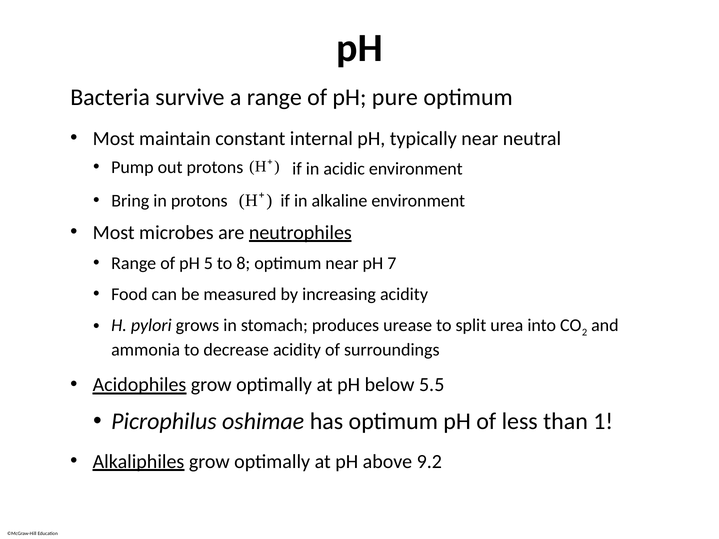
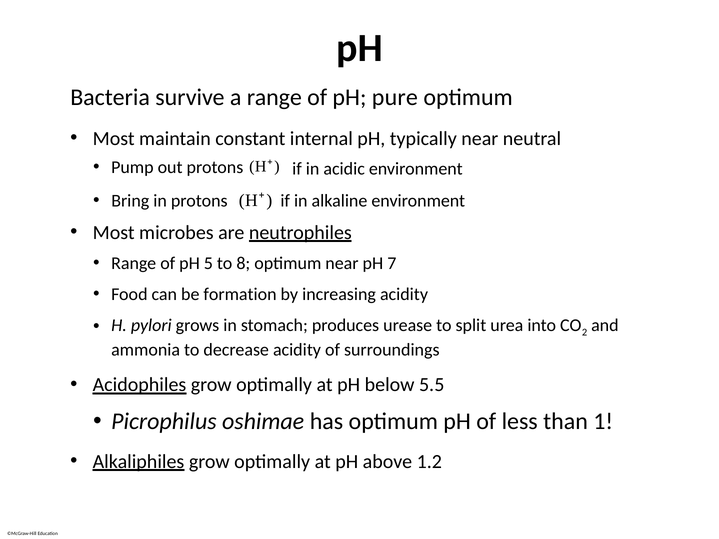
measured: measured -> formation
9.2: 9.2 -> 1.2
